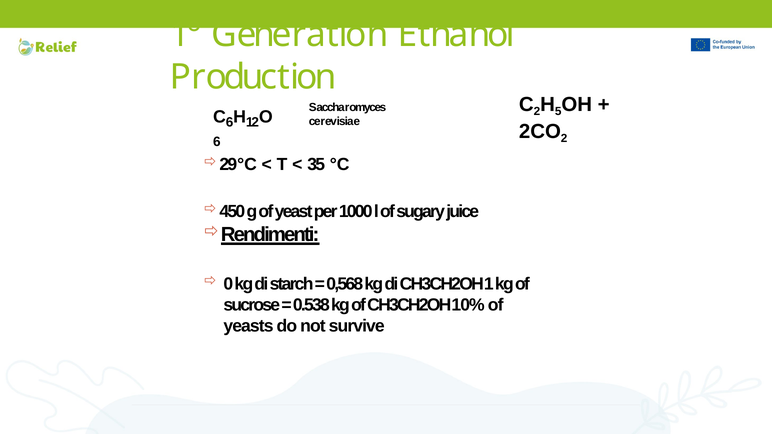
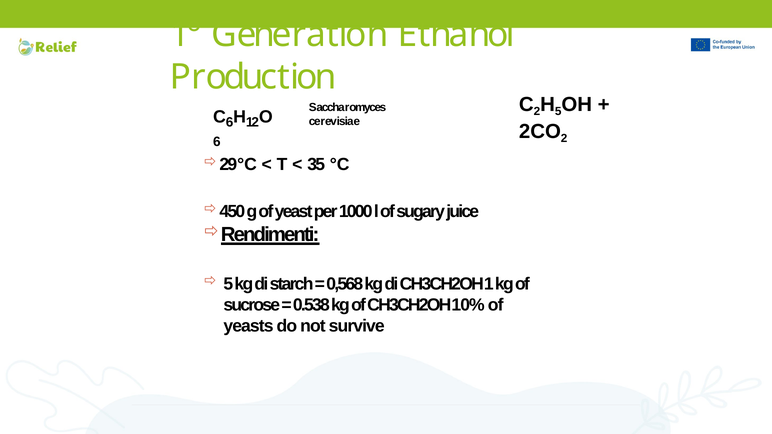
0 at (228, 284): 0 -> 5
